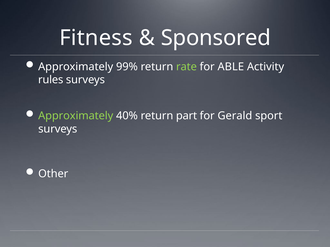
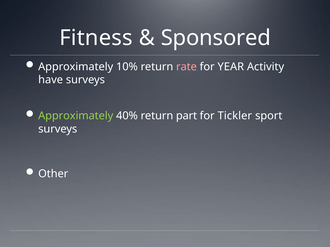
99%: 99% -> 10%
rate colour: light green -> pink
ABLE: ABLE -> YEAR
rules: rules -> have
Gerald: Gerald -> Tickler
